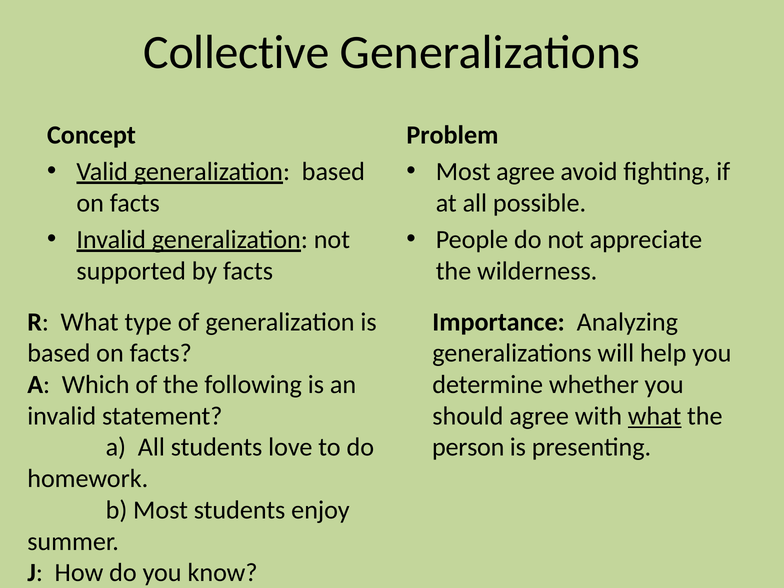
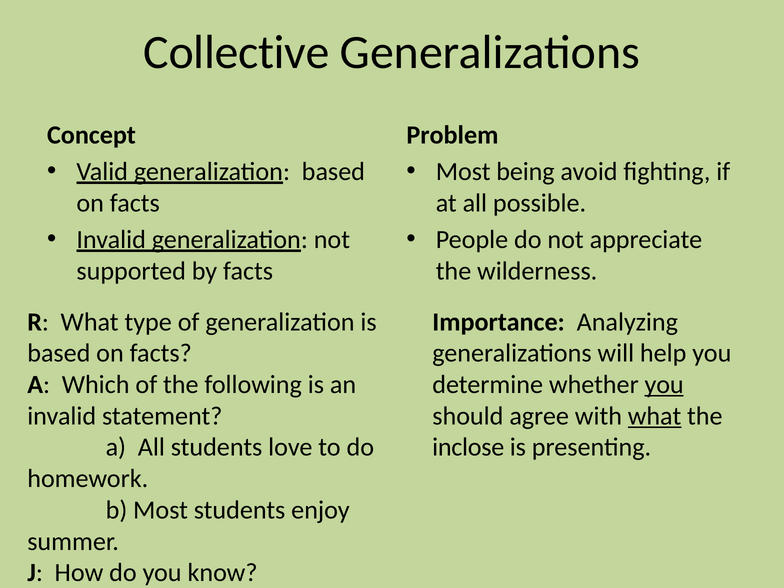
Most agree: agree -> being
you at (664, 385) underline: none -> present
person: person -> inclose
